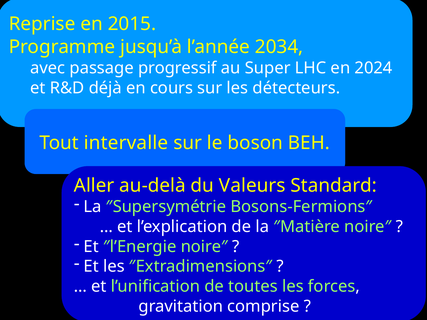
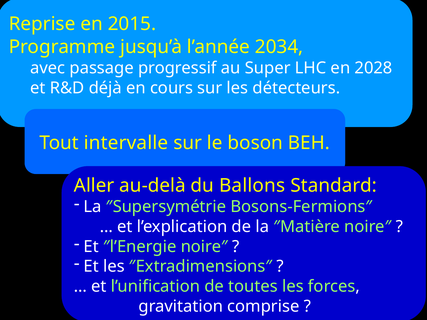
2024: 2024 -> 2028
Valeurs: Valeurs -> Ballons
